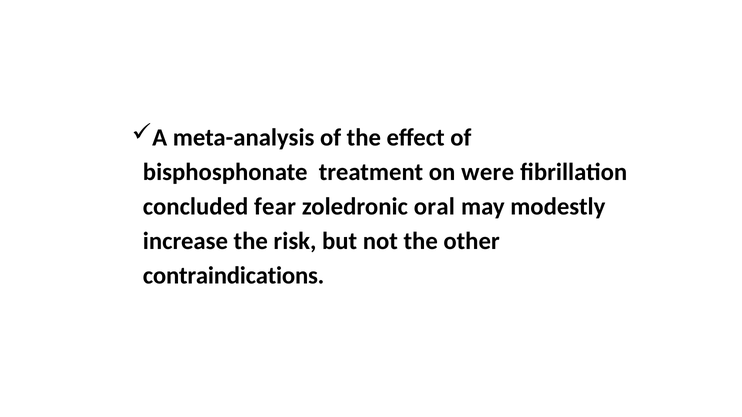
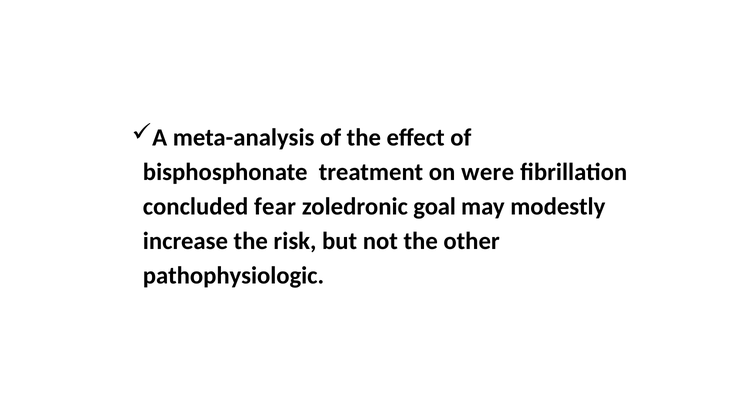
oral: oral -> goal
contraindications: contraindications -> pathophysiologic
